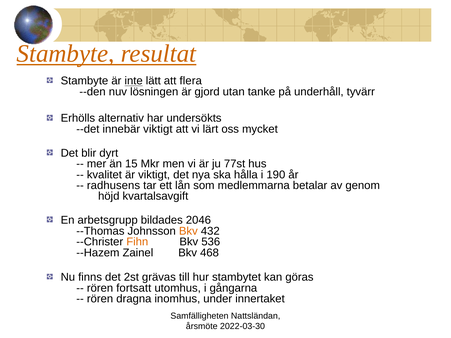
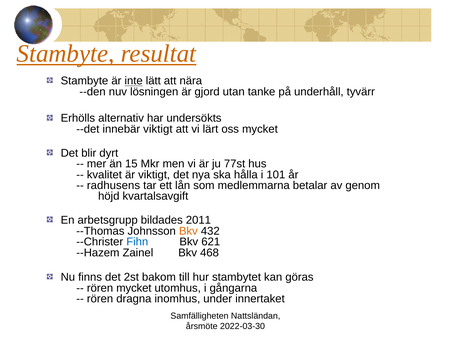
flera: flera -> nära
190: 190 -> 101
2046: 2046 -> 2011
Fihn colour: orange -> blue
536: 536 -> 621
grävas: grävas -> bakom
rören fortsatt: fortsatt -> mycket
